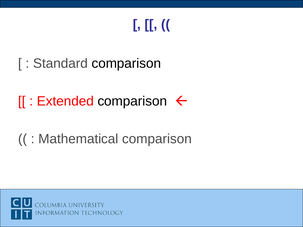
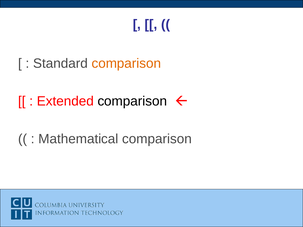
comparison at (126, 64) colour: black -> orange
